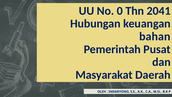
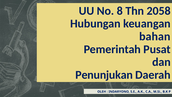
0: 0 -> 8
2041: 2041 -> 2058
Masyarakat: Masyarakat -> Penunjukan
